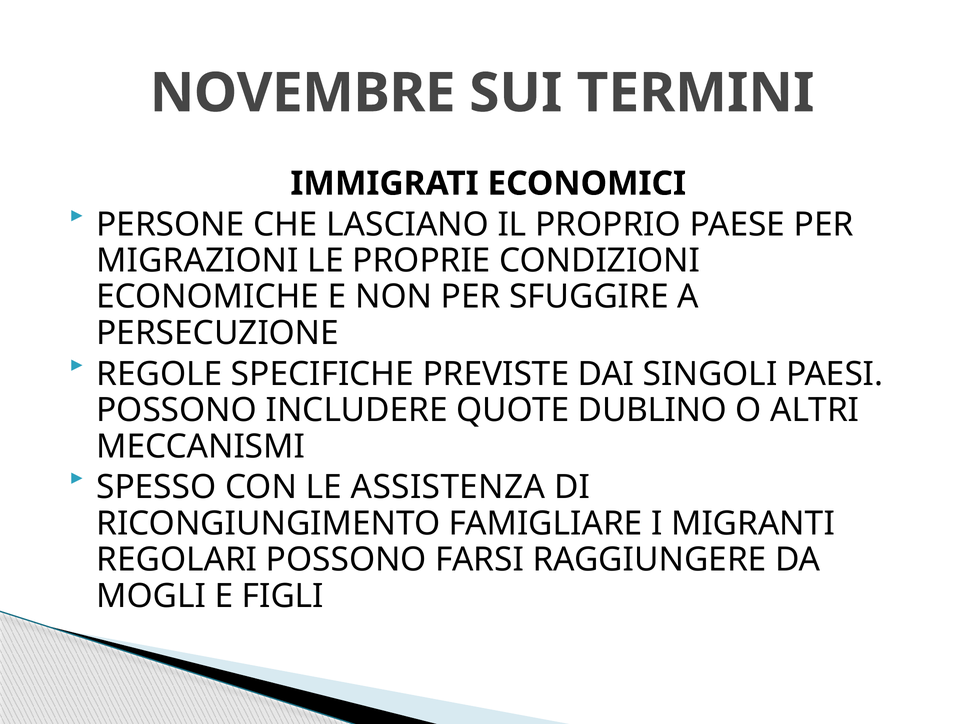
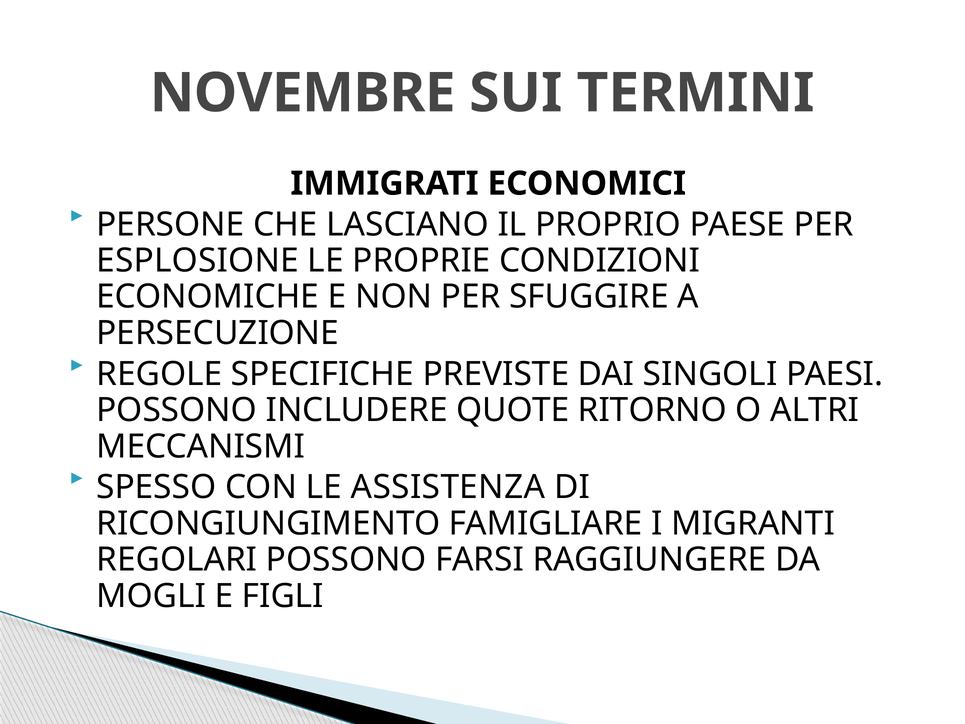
MIGRAZIONI: MIGRAZIONI -> ESPLOSIONE
DUBLINO: DUBLINO -> RITORNO
